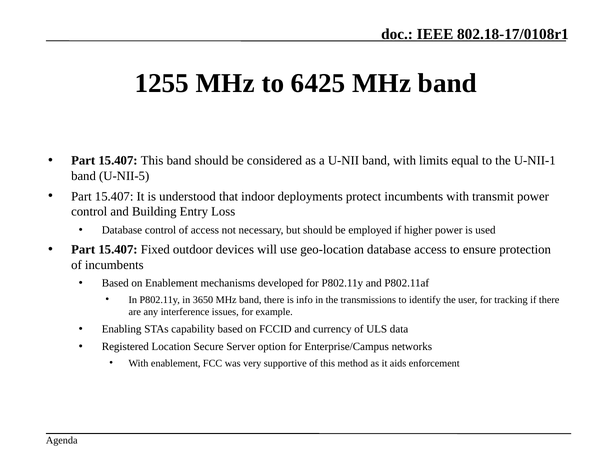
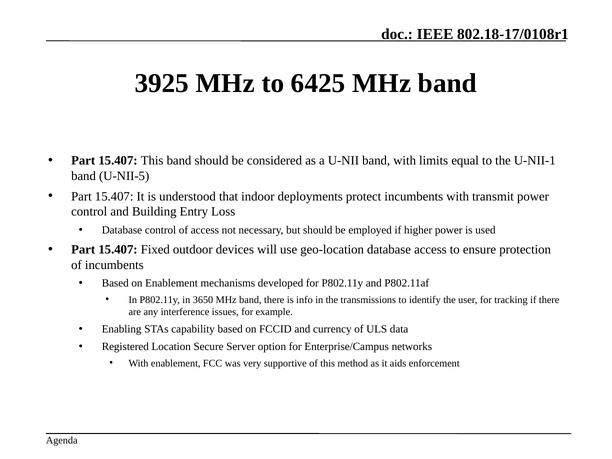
1255: 1255 -> 3925
